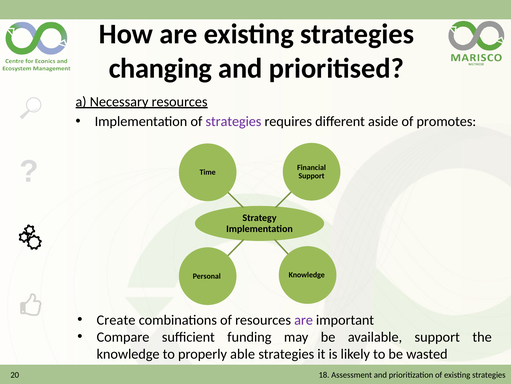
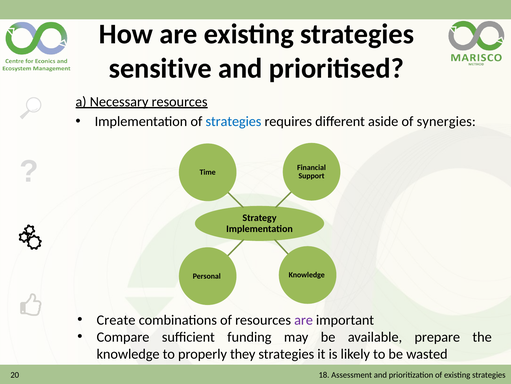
changing: changing -> sensitive
strategies at (233, 121) colour: purple -> blue
promotes: promotes -> synergies
available support: support -> prepare
able: able -> they
